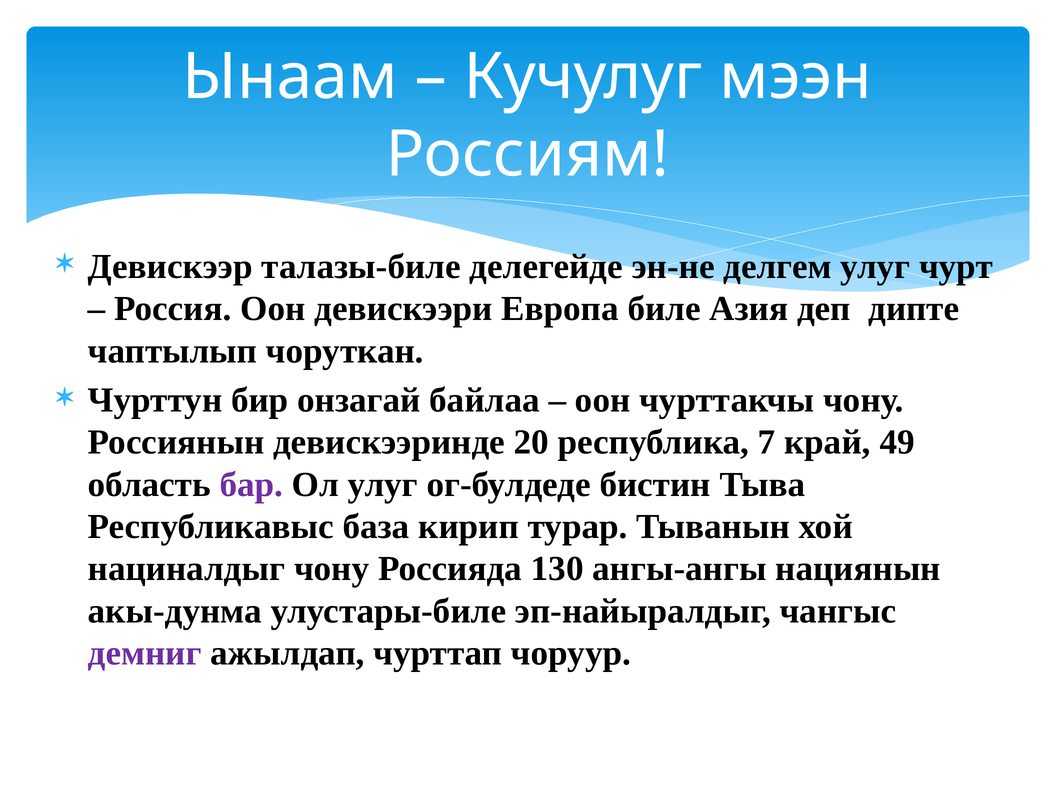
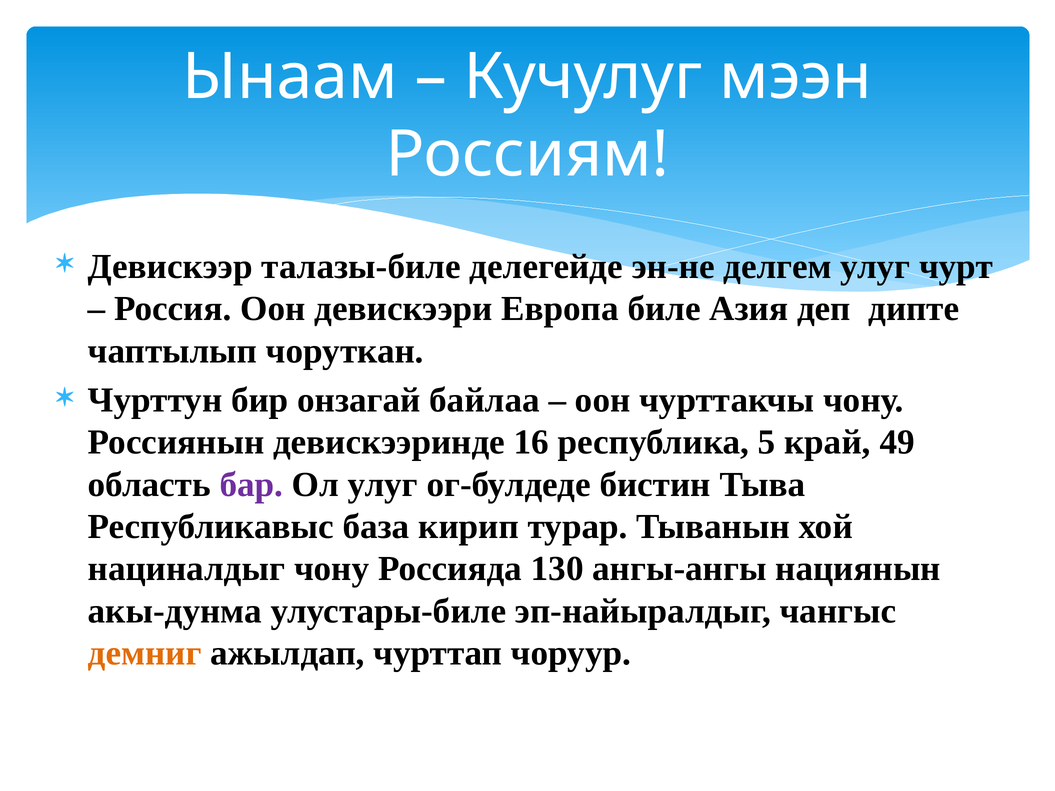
20: 20 -> 16
7: 7 -> 5
демниг colour: purple -> orange
